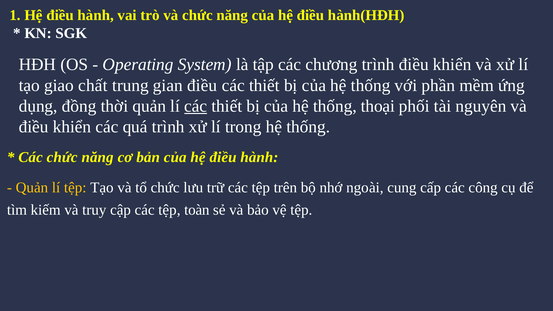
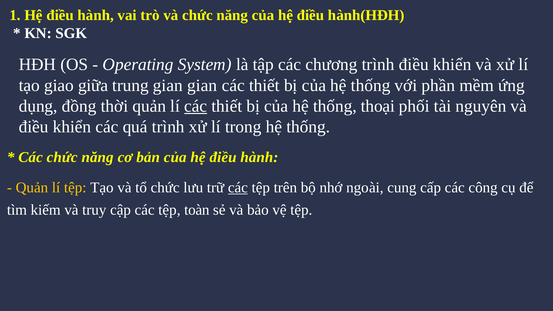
chất: chất -> giữa
gian điều: điều -> gian
các at (238, 188) underline: none -> present
